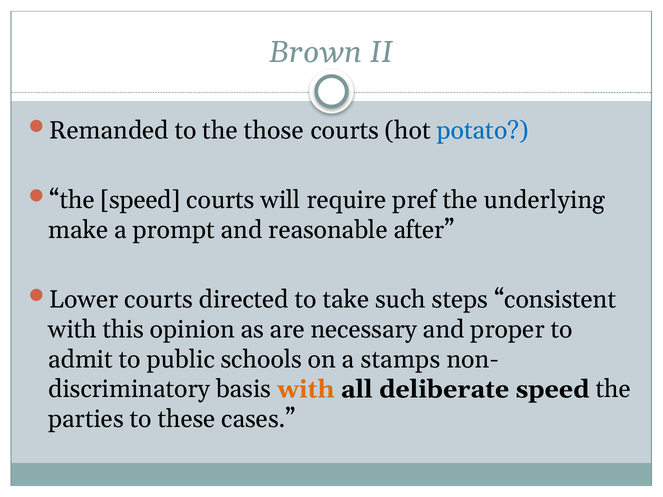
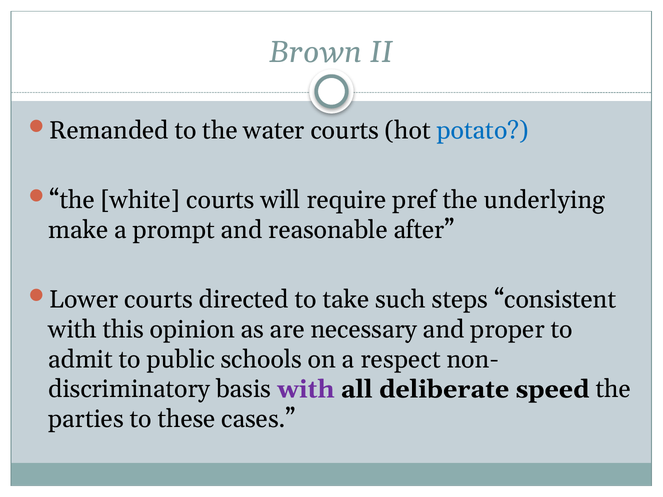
those: those -> water
the speed: speed -> white
stamps: stamps -> respect
with at (306, 389) colour: orange -> purple
